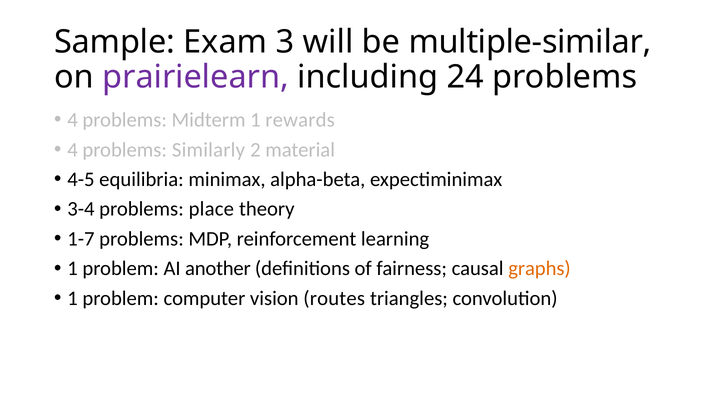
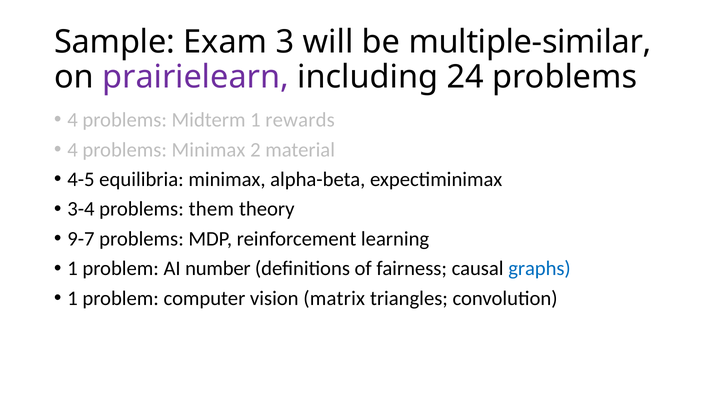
problems Similarly: Similarly -> Minimax
place: place -> them
1-7: 1-7 -> 9-7
another: another -> number
graphs colour: orange -> blue
routes: routes -> matrix
